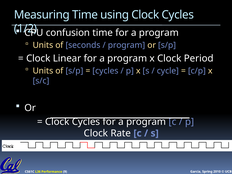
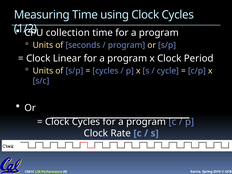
confusion: confusion -> collection
